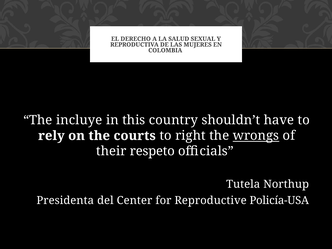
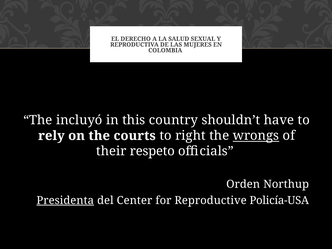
incluye: incluye -> incluyó
Tutela: Tutela -> Orden
Presidenta underline: none -> present
